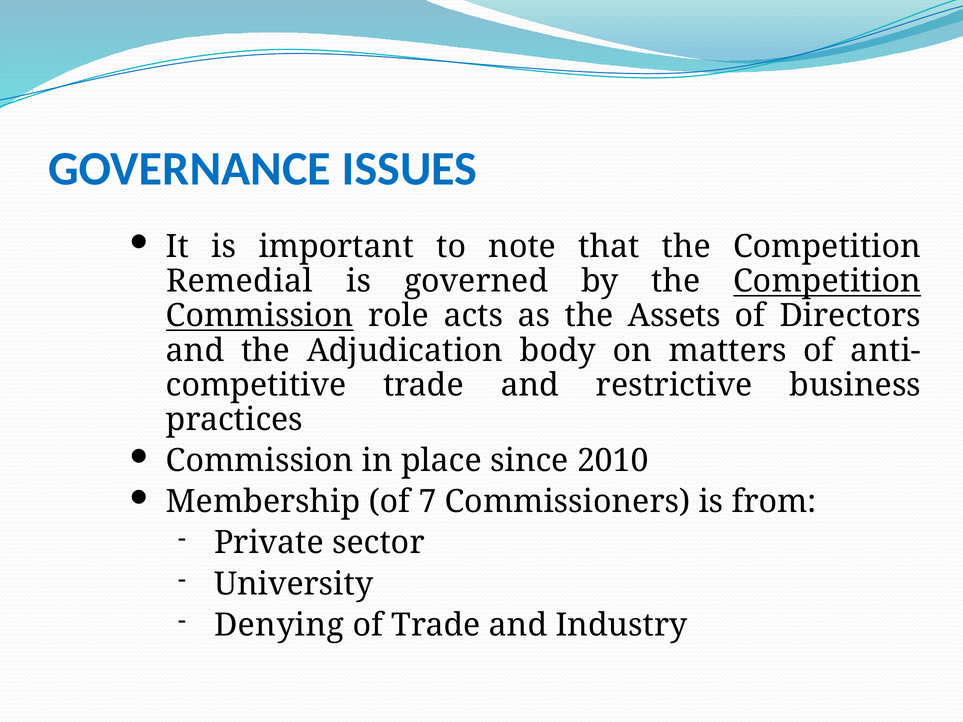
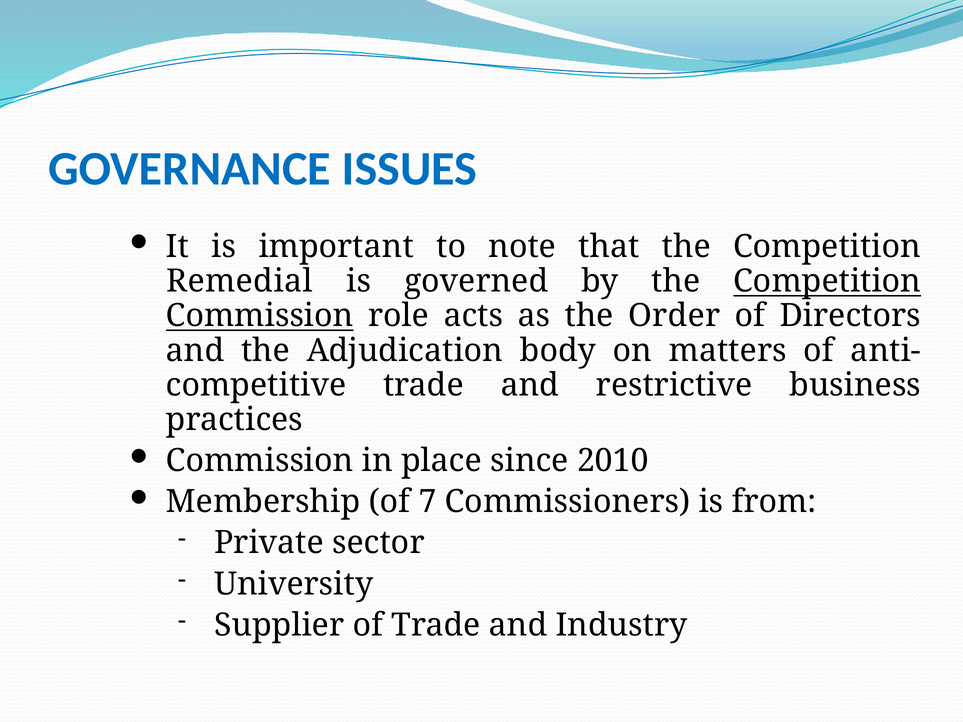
Assets: Assets -> Order
Denying: Denying -> Supplier
